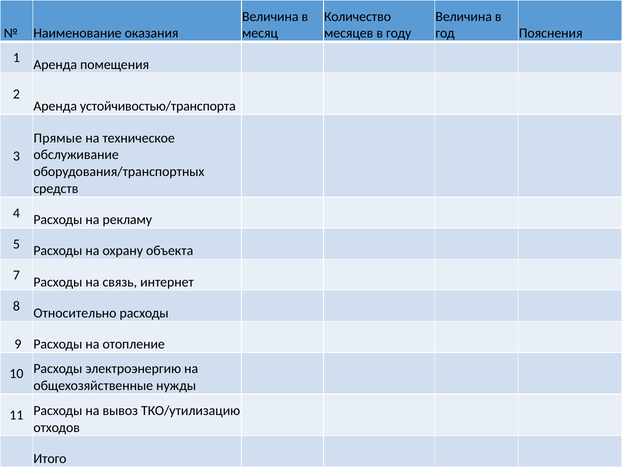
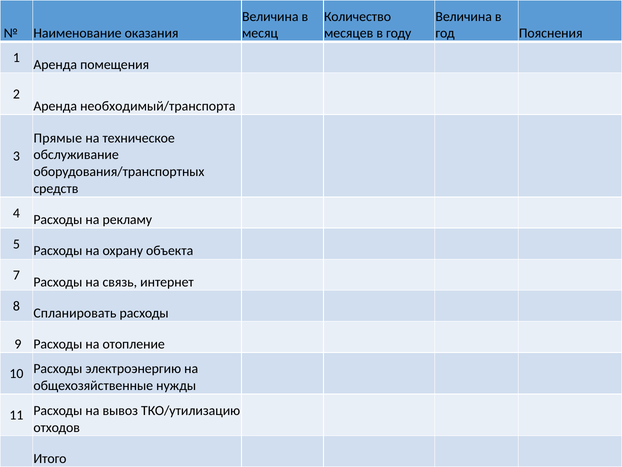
устойчивостью/транспорта: устойчивостью/транспорта -> необходимый/транспорта
Относительно: Относительно -> Спланировать
